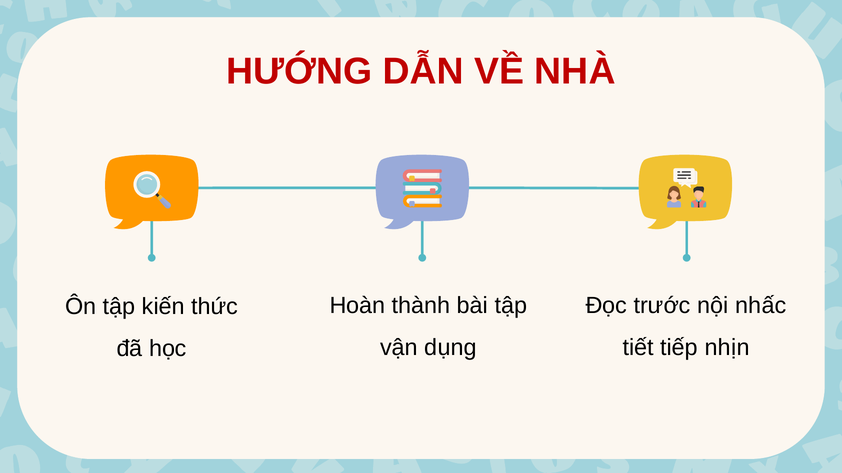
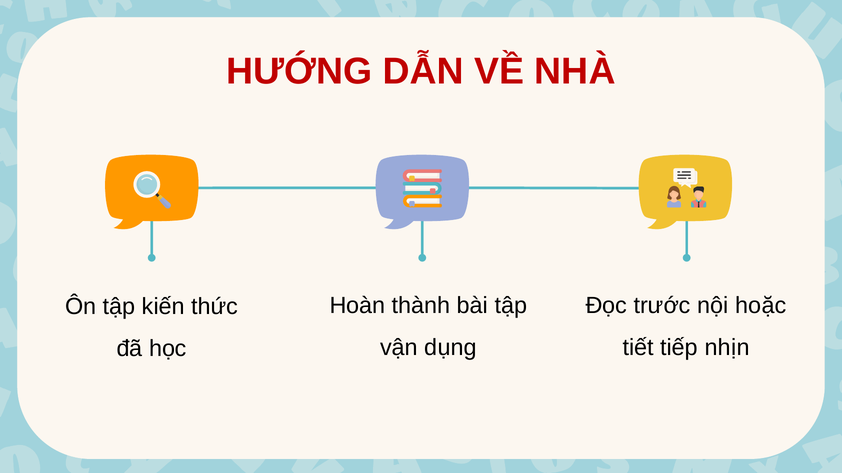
nhấc: nhấc -> hoặc
